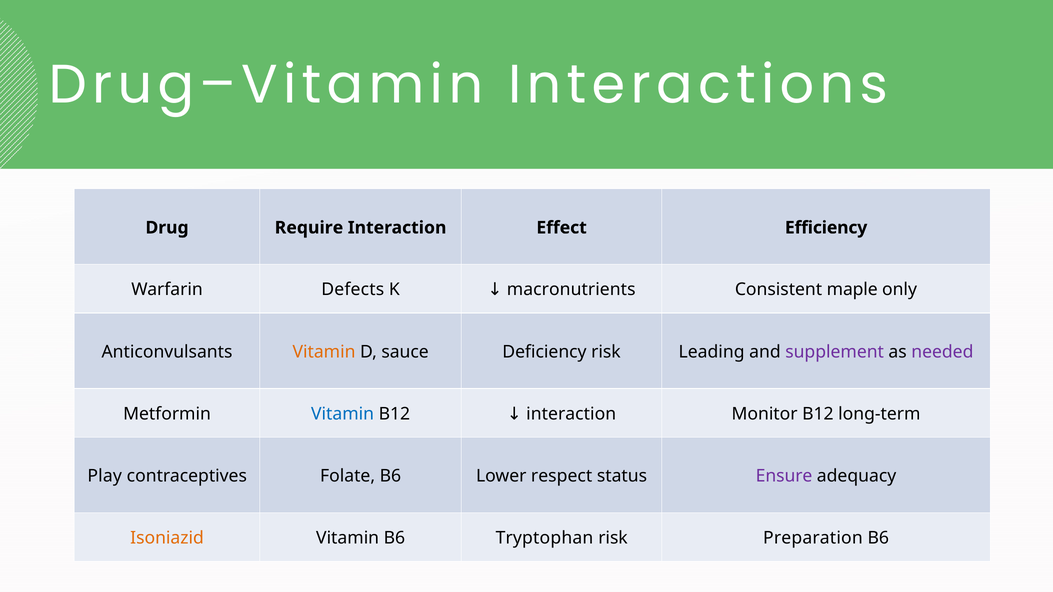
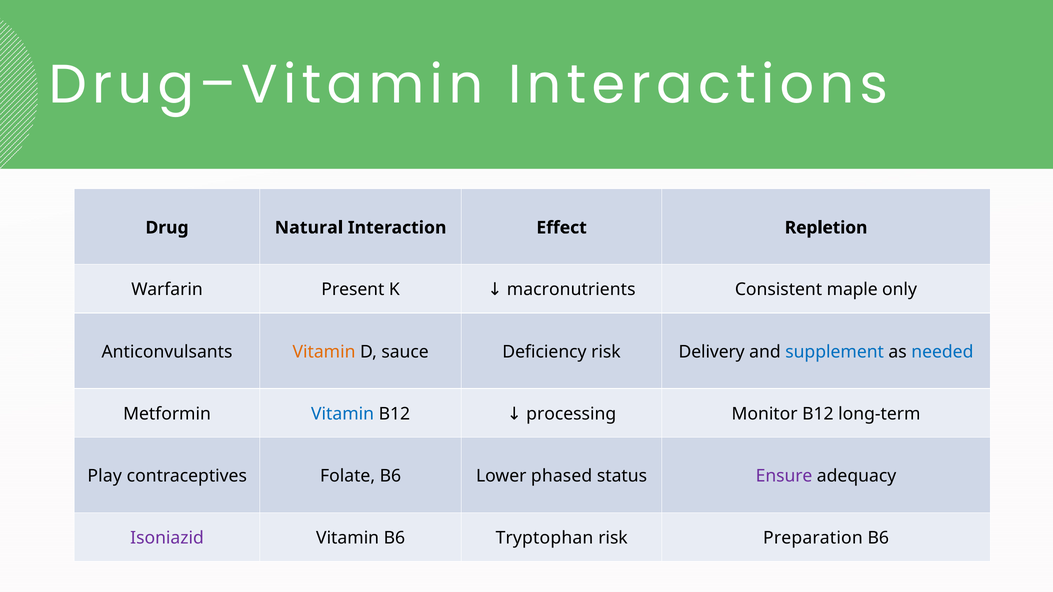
Require: Require -> Natural
Efficiency: Efficiency -> Repletion
Defects: Defects -> Present
Leading: Leading -> Delivery
supplement colour: purple -> blue
needed colour: purple -> blue
interaction at (571, 414): interaction -> processing
respect: respect -> phased
Isoniazid colour: orange -> purple
